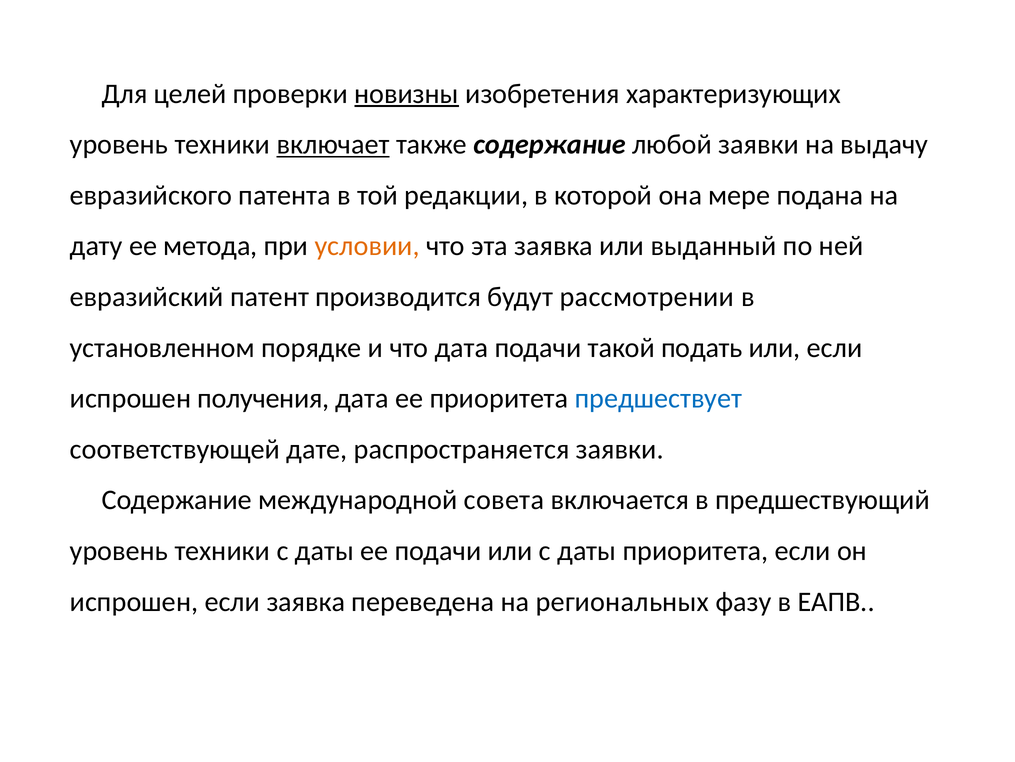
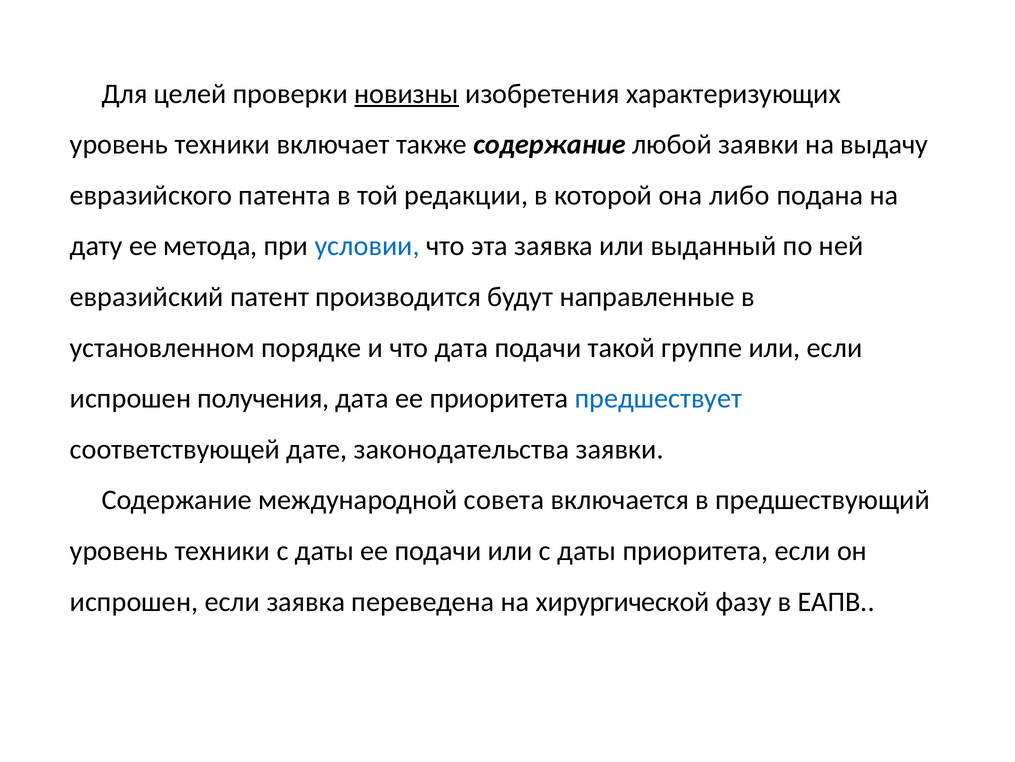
включает underline: present -> none
мере: мере -> либо
условии colour: orange -> blue
рассмотрении: рассмотрении -> направленные
подать: подать -> группе
распространяется: распространяется -> законодательства
региональных: региональных -> хирургической
